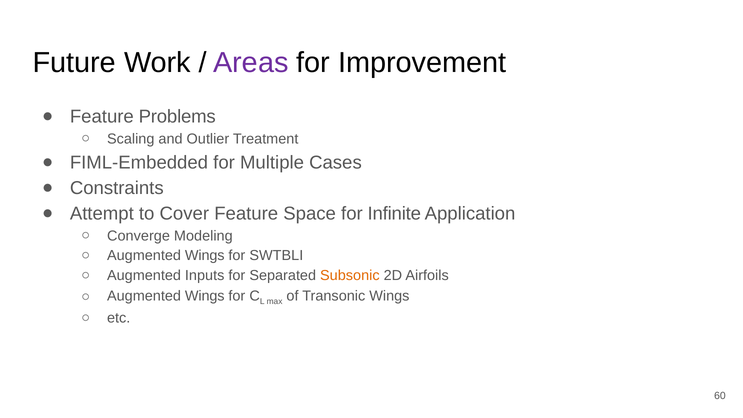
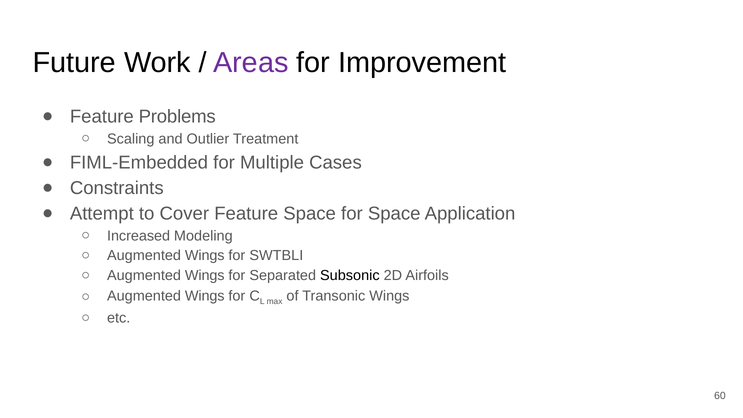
for Infinite: Infinite -> Space
Converge: Converge -> Increased
Inputs at (205, 276): Inputs -> Wings
Subsonic colour: orange -> black
